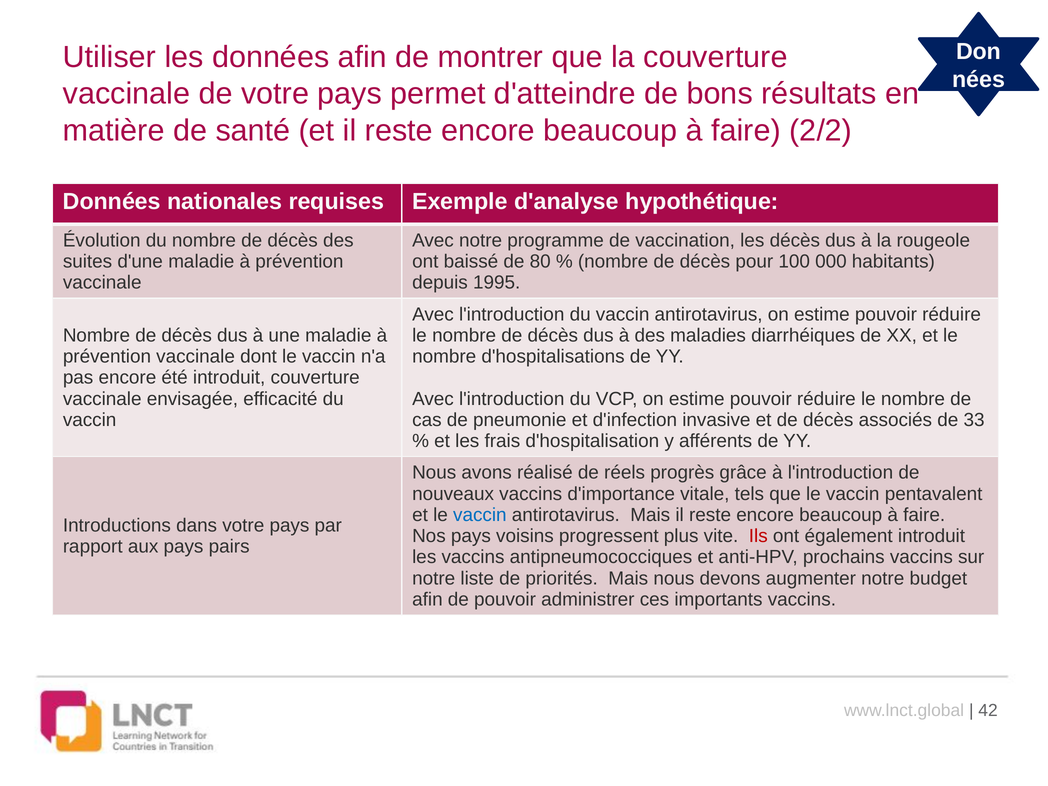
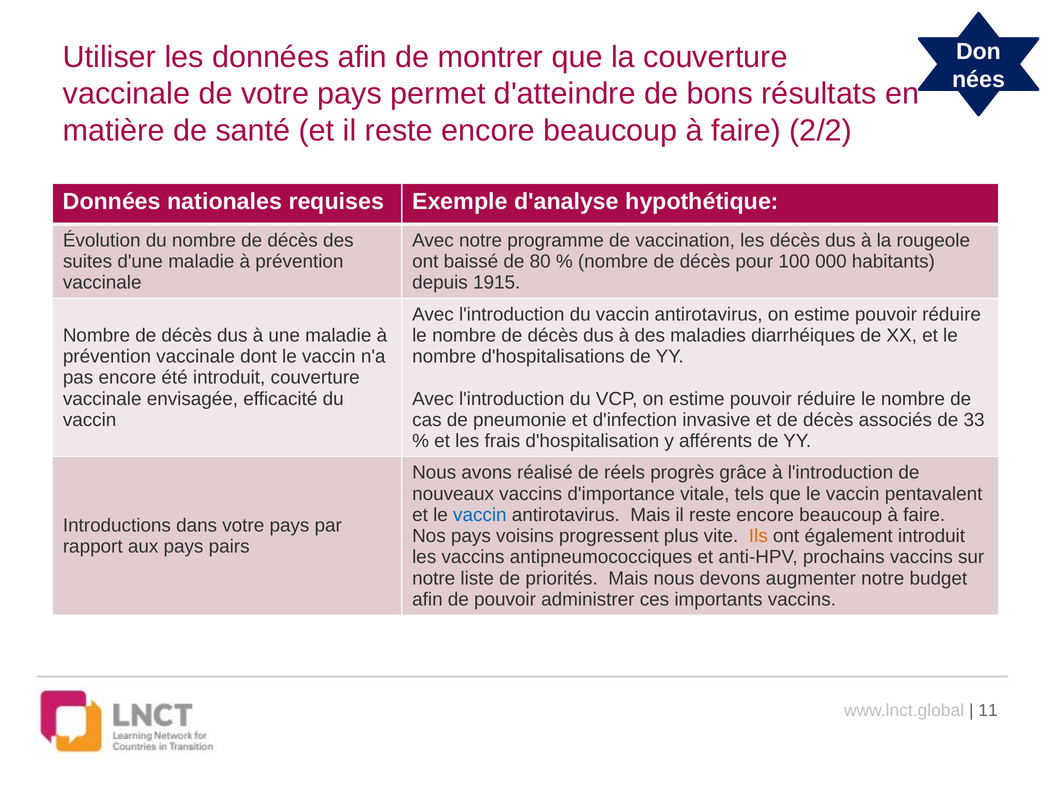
1995: 1995 -> 1915
Ils colour: red -> orange
42: 42 -> 11
